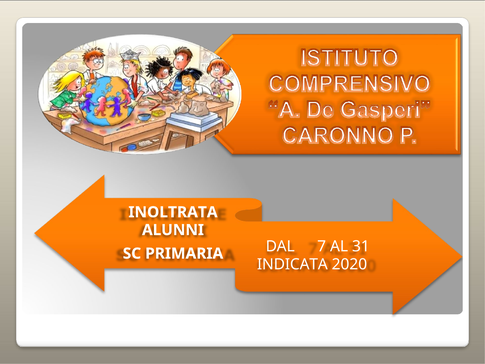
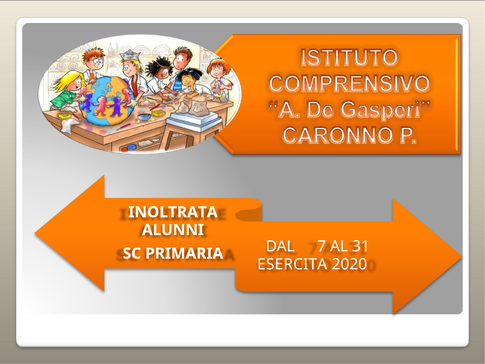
INDICATA: INDICATA -> ESERCITA
